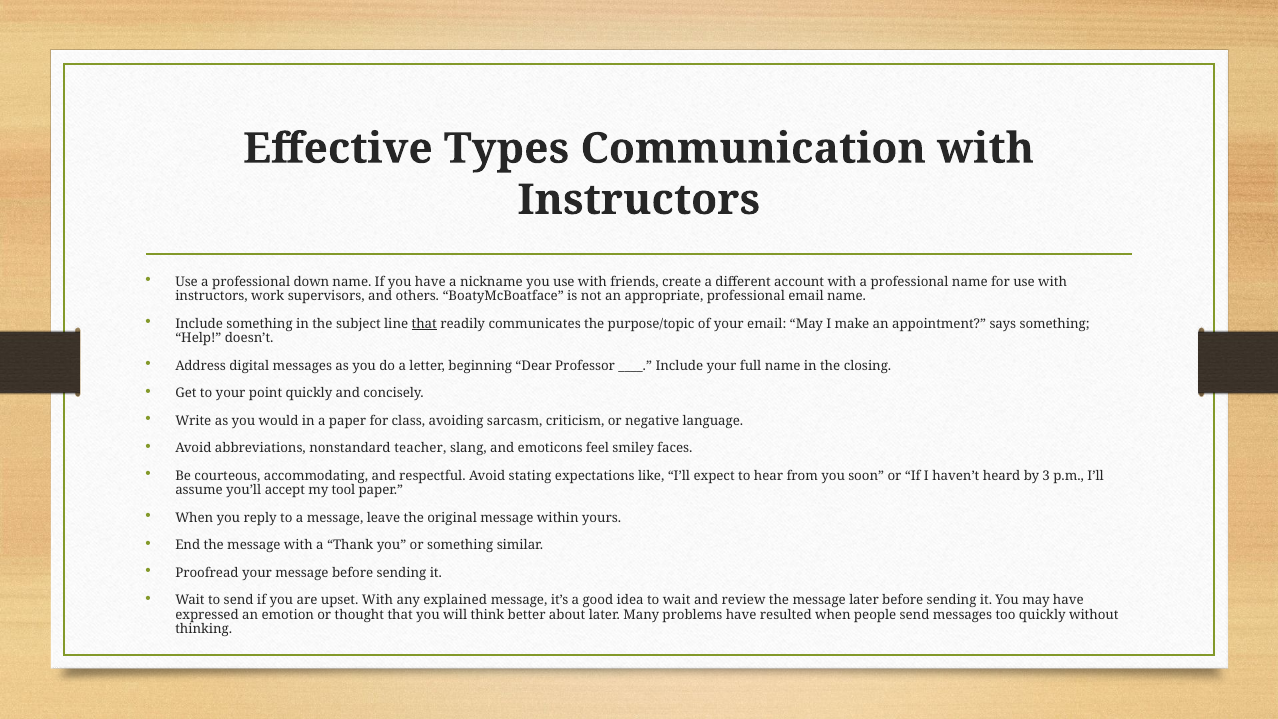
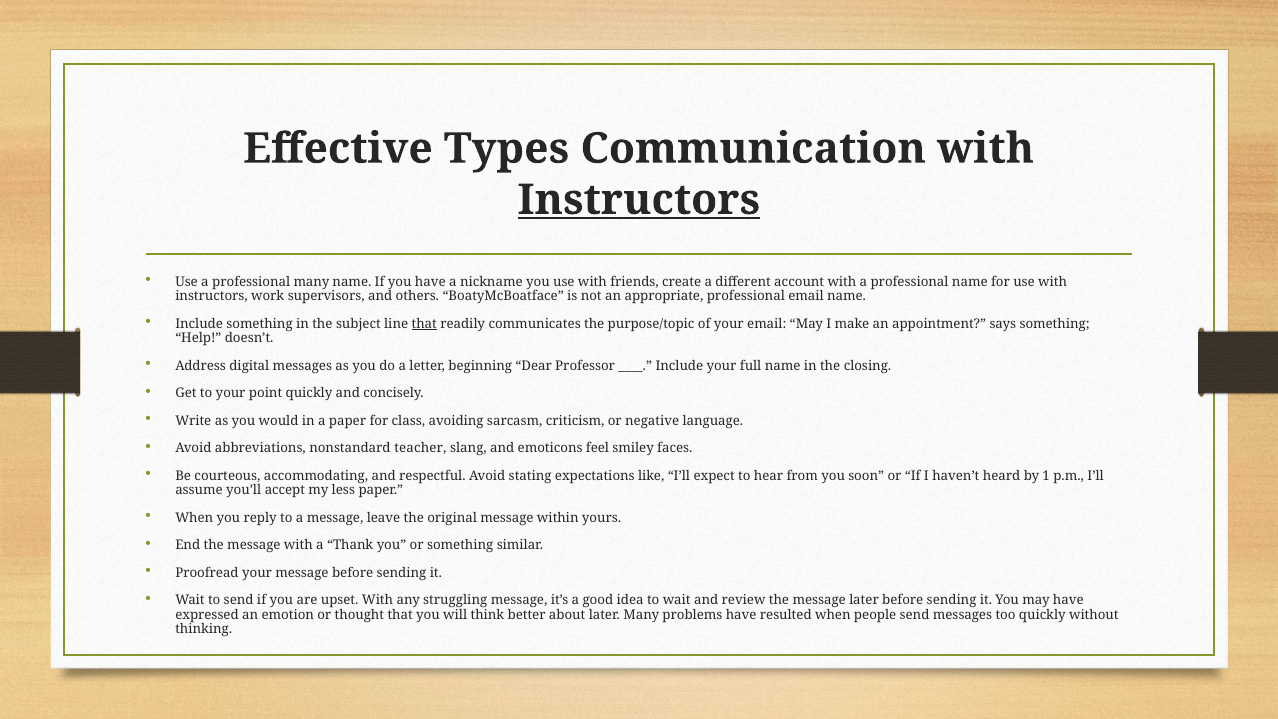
Instructors at (639, 200) underline: none -> present
professional down: down -> many
3: 3 -> 1
tool: tool -> less
explained: explained -> struggling
